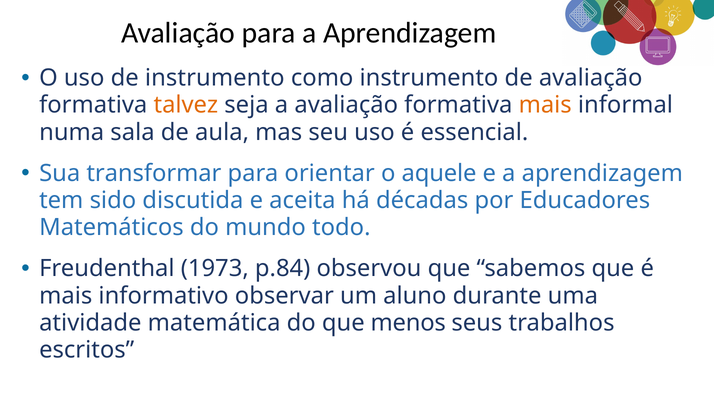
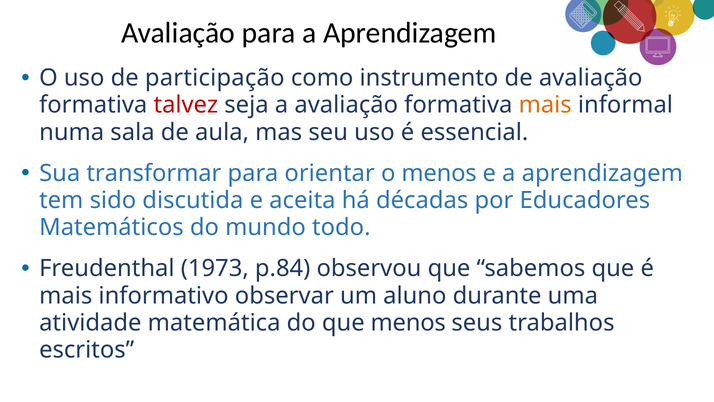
de instrumento: instrumento -> participação
talvez colour: orange -> red
o aquele: aquele -> menos
